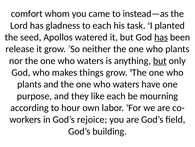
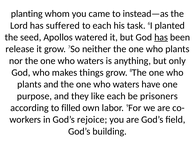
comfort: comfort -> planting
gladness: gladness -> suffered
but at (160, 60) underline: present -> none
mourning: mourning -> prisoners
hour: hour -> filled
